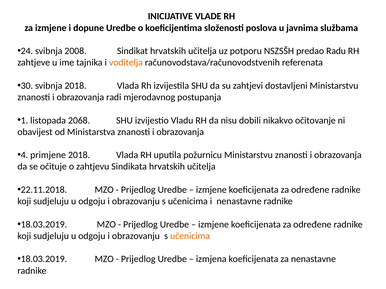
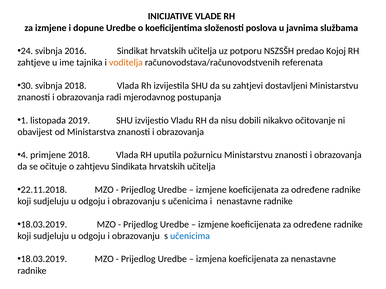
2008: 2008 -> 2016
Radu: Radu -> Kojoj
2068: 2068 -> 2019
učenicima at (190, 236) colour: orange -> blue
